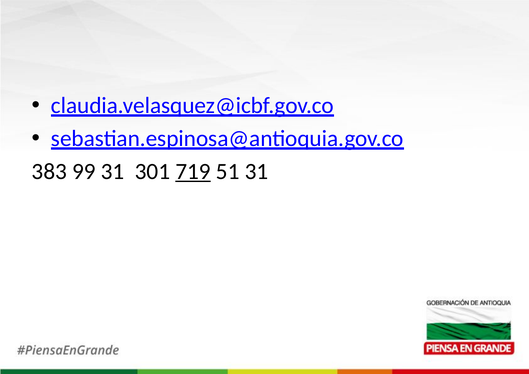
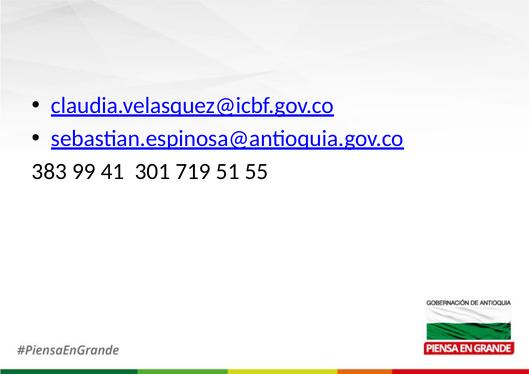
99 31: 31 -> 41
719 underline: present -> none
51 31: 31 -> 55
